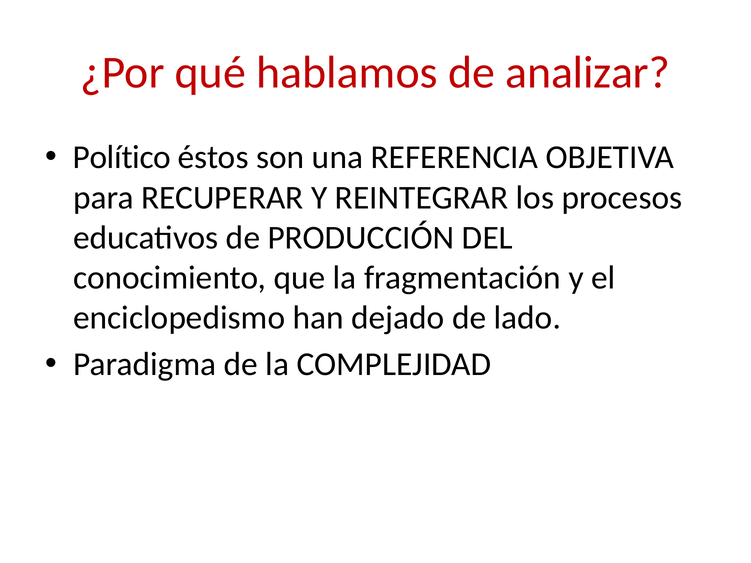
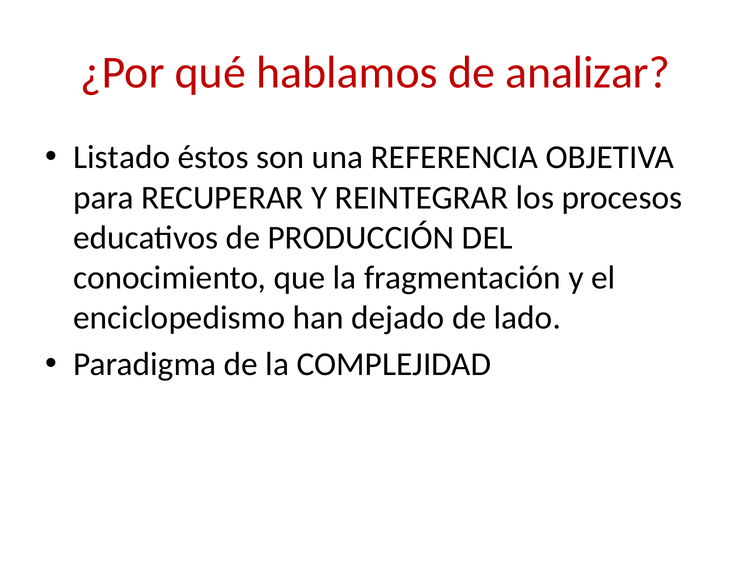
Político: Político -> Listado
